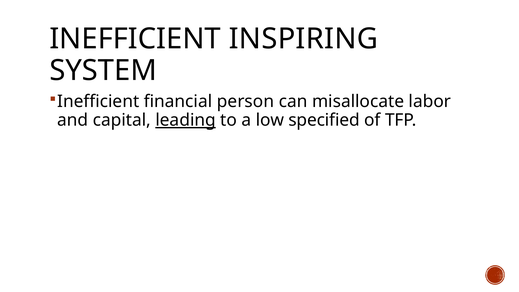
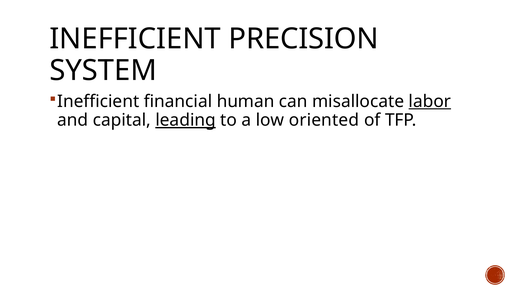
INSPIRING: INSPIRING -> PRECISION
person: person -> human
labor underline: none -> present
specified: specified -> oriented
